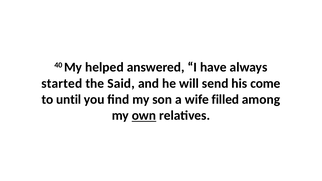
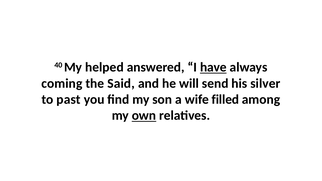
have underline: none -> present
started: started -> coming
come: come -> silver
until: until -> past
